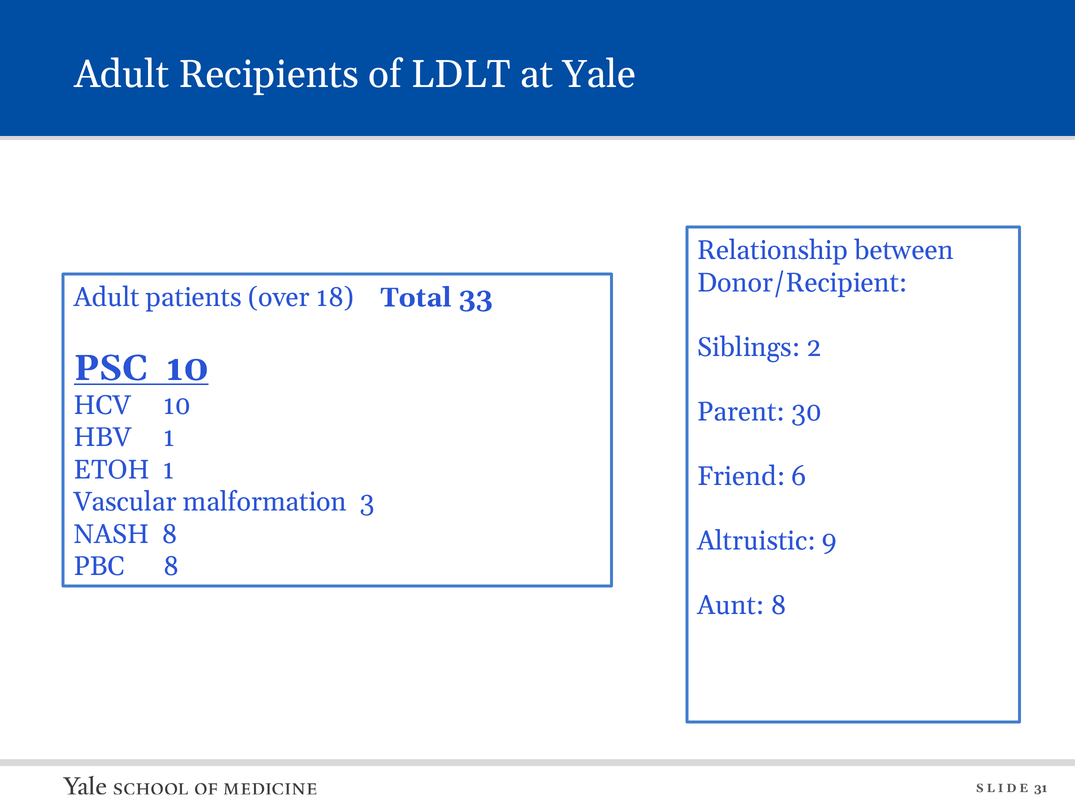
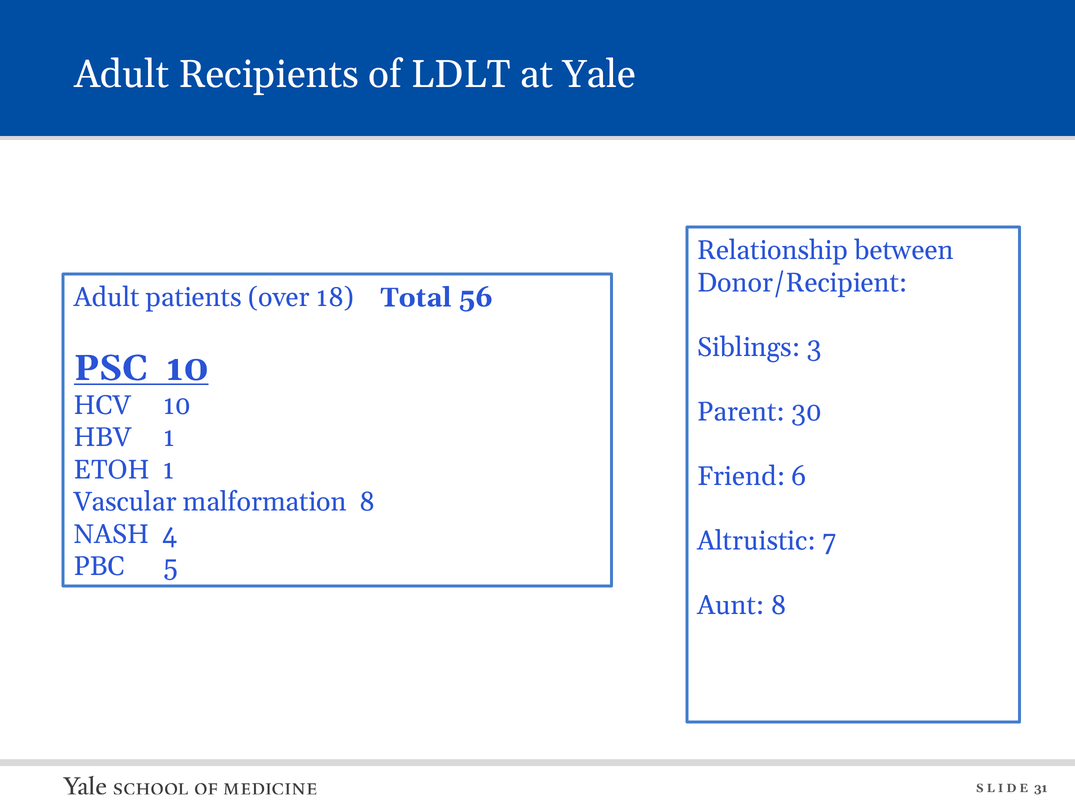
33: 33 -> 56
2: 2 -> 3
malformation 3: 3 -> 8
NASH 8: 8 -> 4
9: 9 -> 7
PBC 8: 8 -> 5
